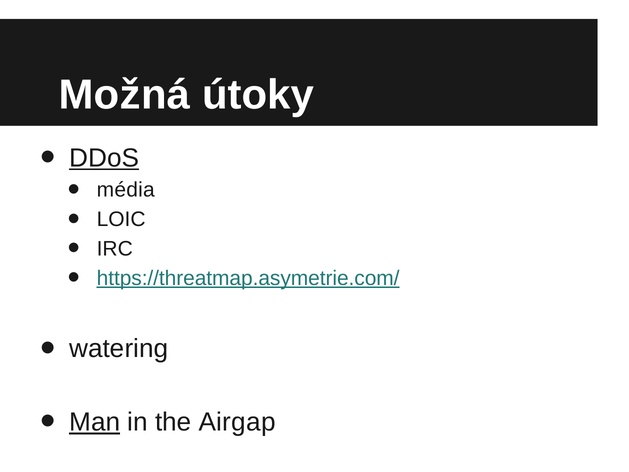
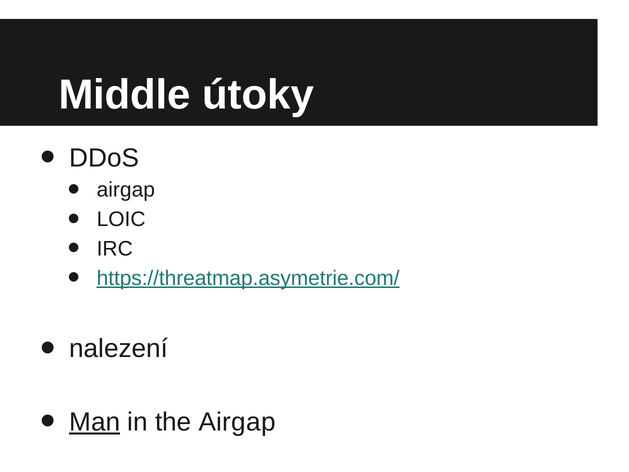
Možná: Možná -> Middle
DDoS underline: present -> none
média at (126, 190): média -> airgap
watering: watering -> nalezení
